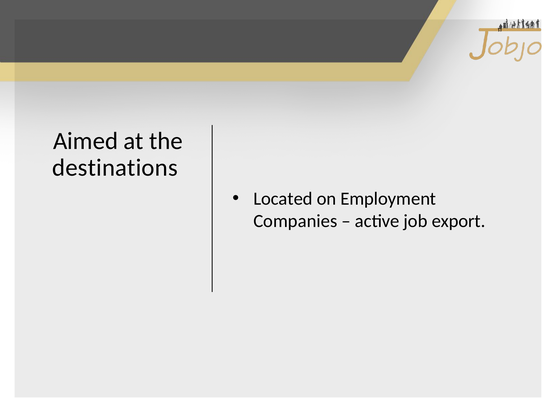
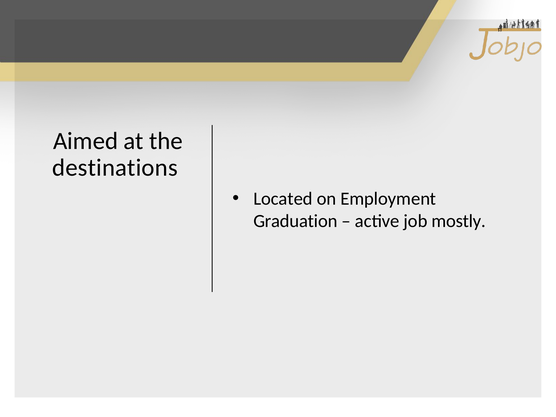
Companies: Companies -> Graduation
export: export -> mostly
